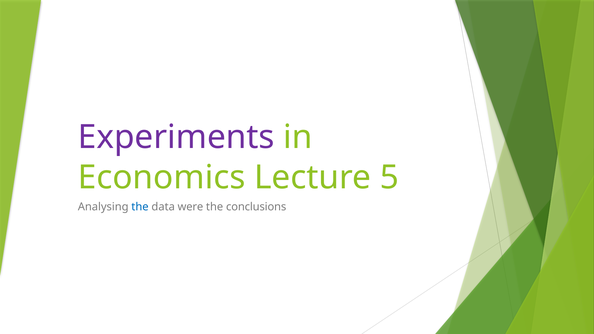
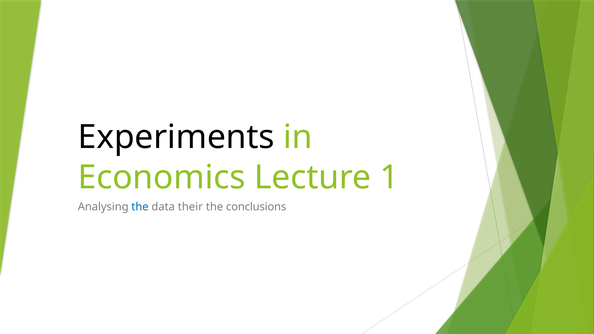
Experiments colour: purple -> black
5: 5 -> 1
were: were -> their
